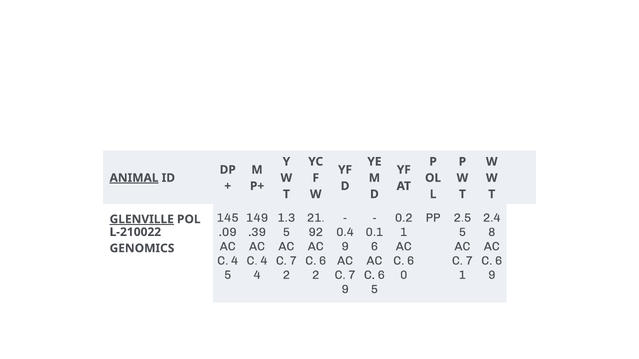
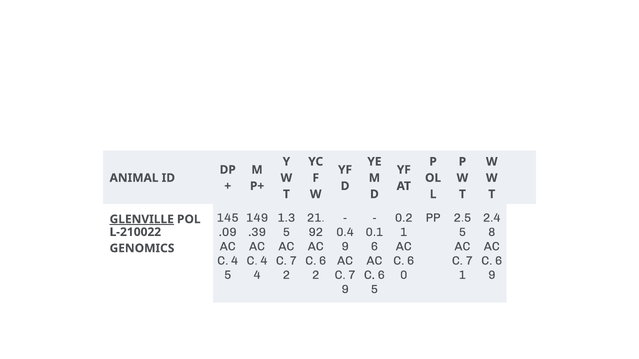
ANIMAL underline: present -> none
